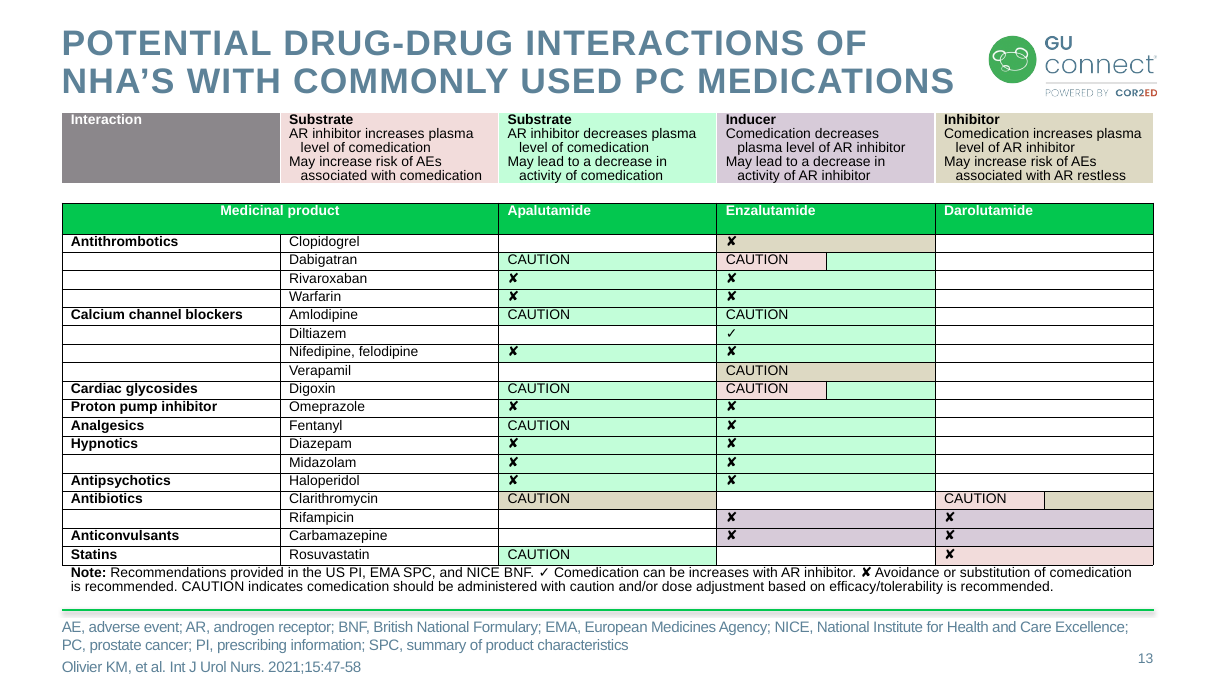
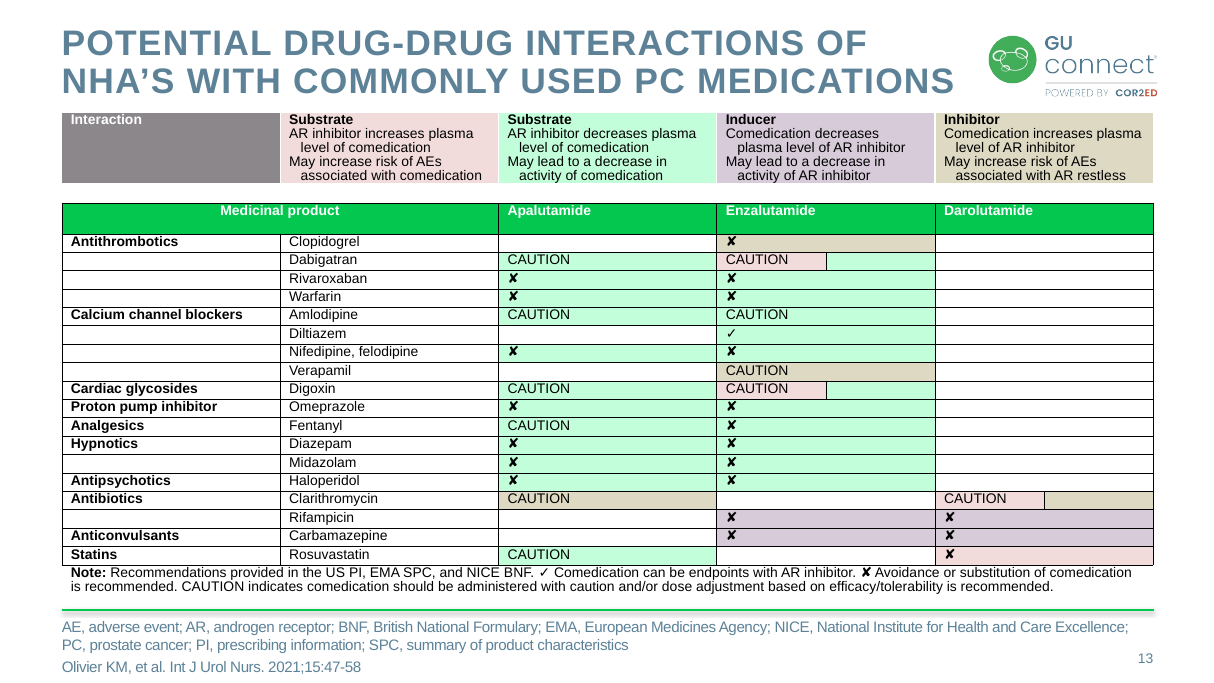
be increases: increases -> endpoints
